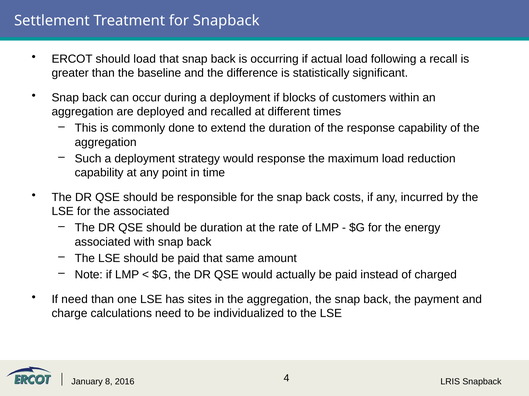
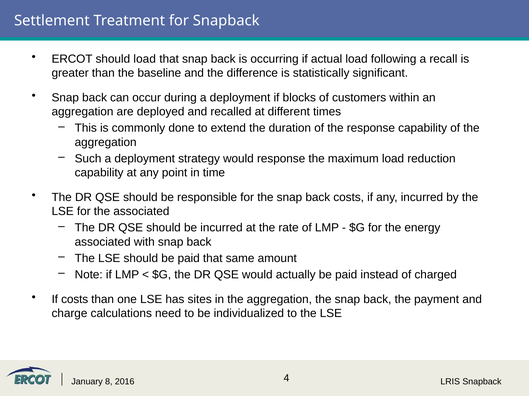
be duration: duration -> incurred
If need: need -> costs
